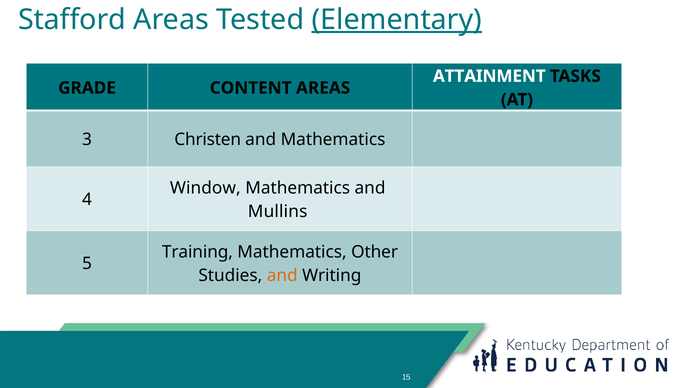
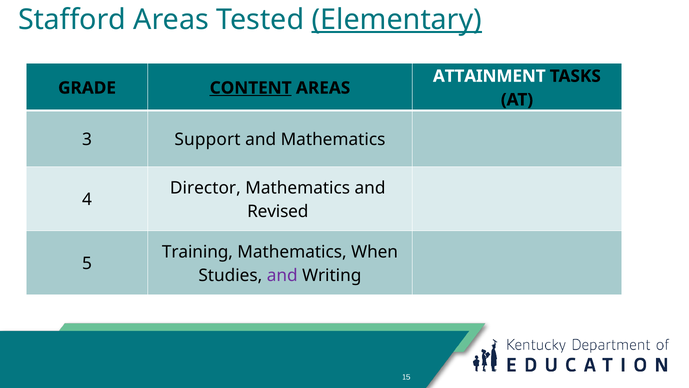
CONTENT underline: none -> present
Christen: Christen -> Support
Window: Window -> Director
Mullins: Mullins -> Revised
Other: Other -> When
and at (282, 275) colour: orange -> purple
